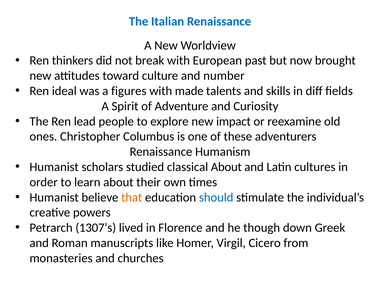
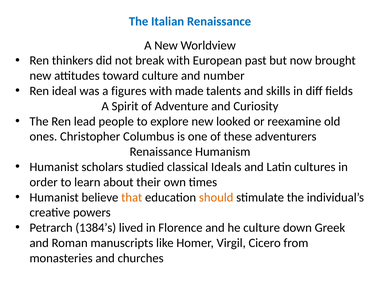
impact: impact -> looked
classical About: About -> Ideals
should colour: blue -> orange
1307’s: 1307’s -> 1384’s
he though: though -> culture
